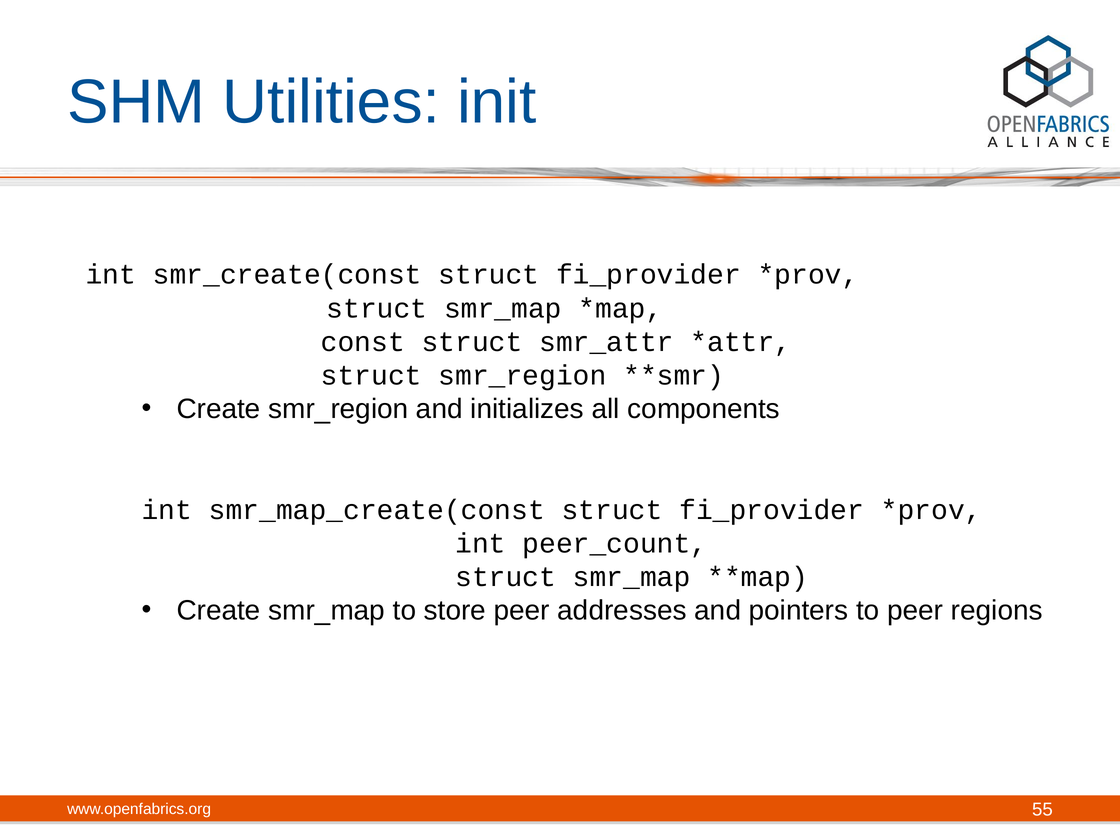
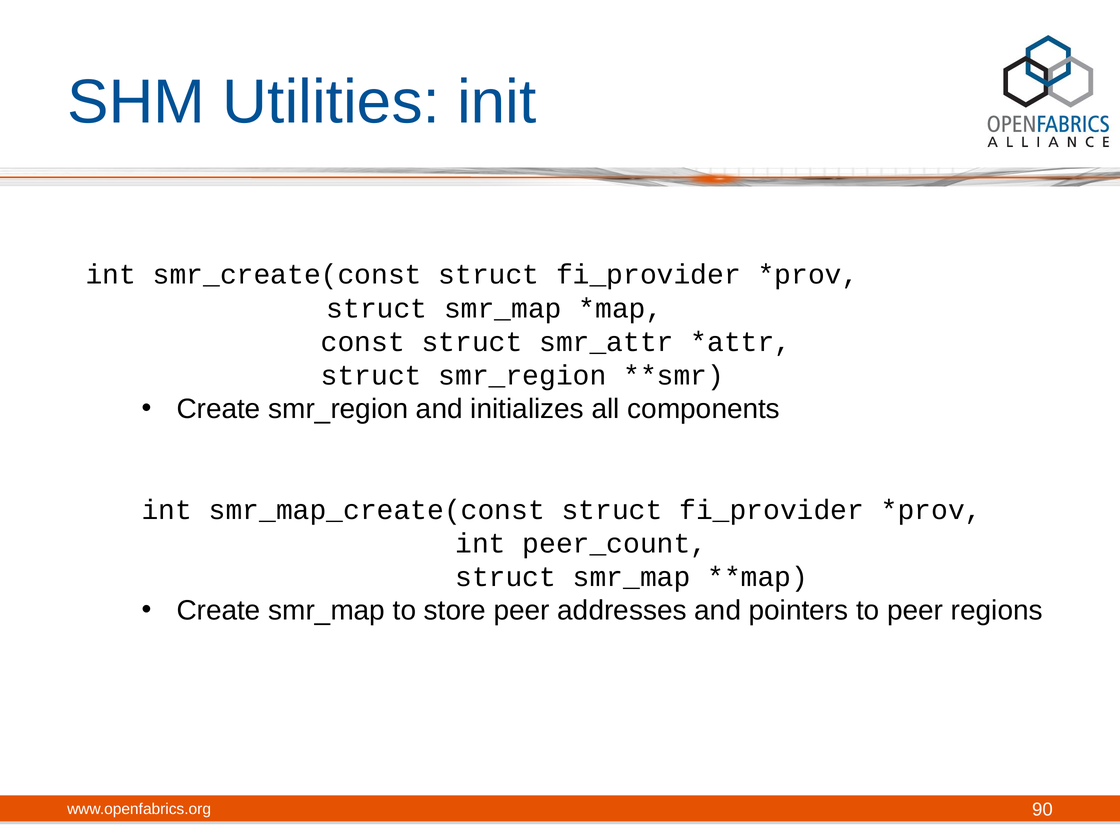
55: 55 -> 90
